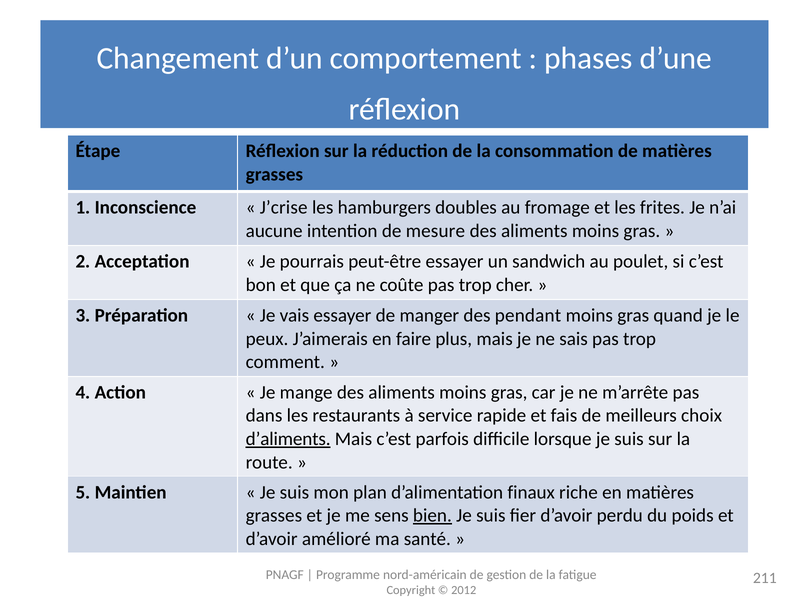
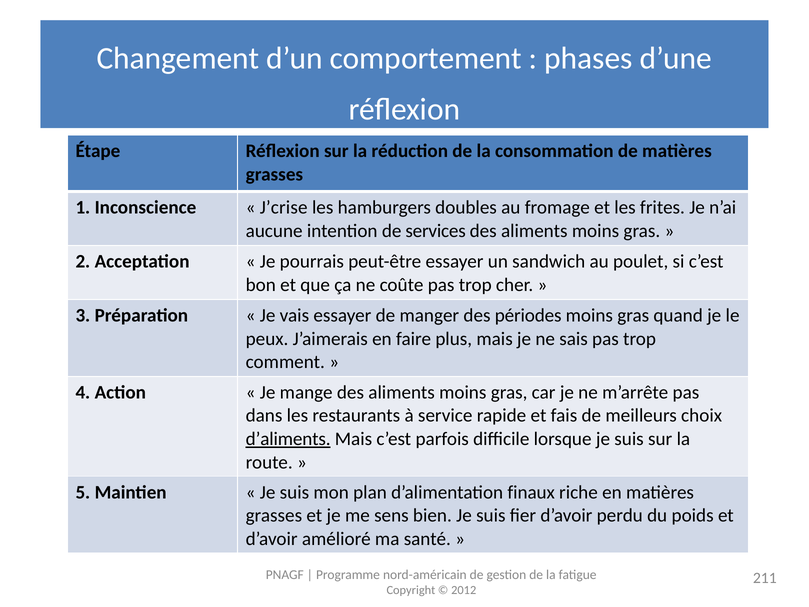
mesure: mesure -> services
pendant: pendant -> périodes
bien underline: present -> none
